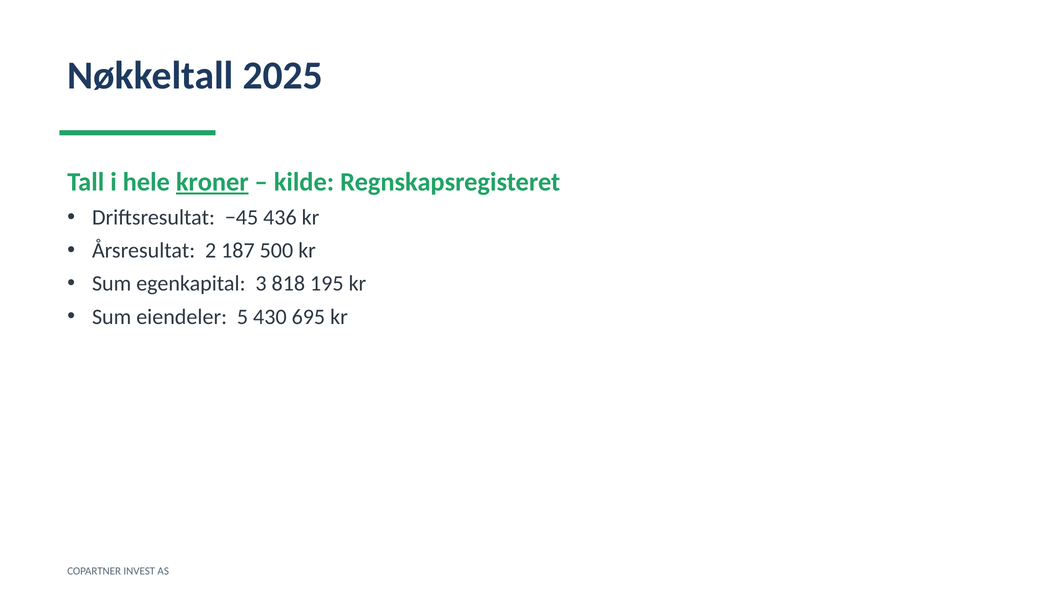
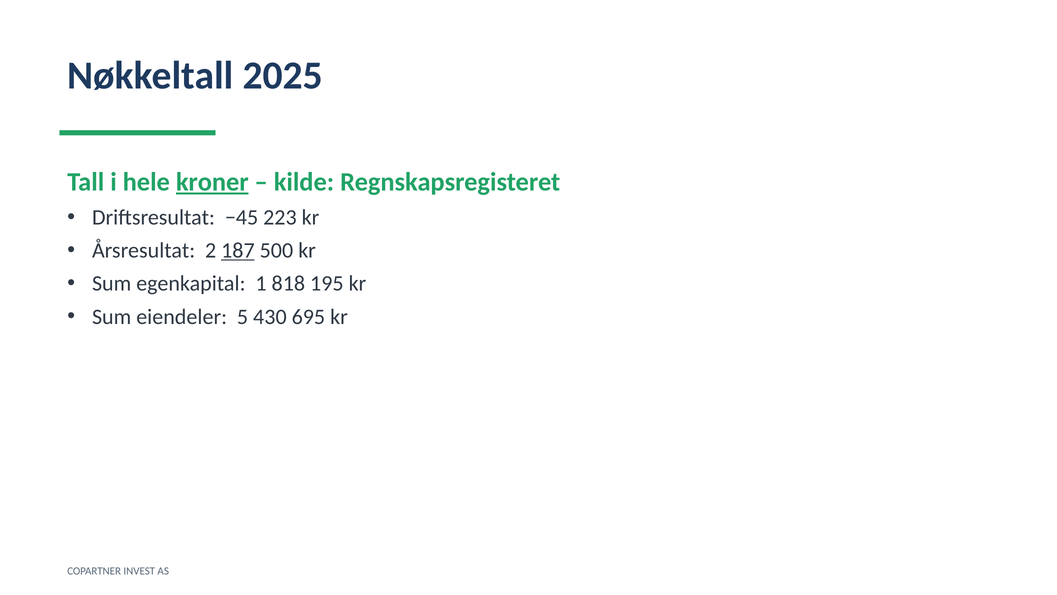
436: 436 -> 223
187 underline: none -> present
3: 3 -> 1
